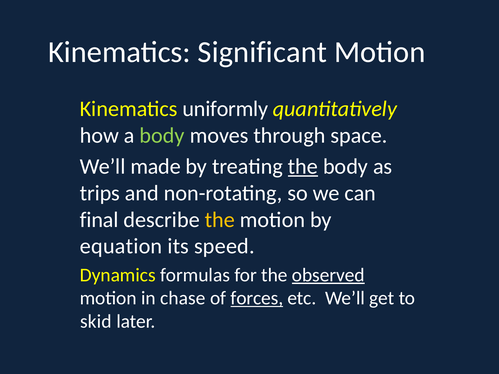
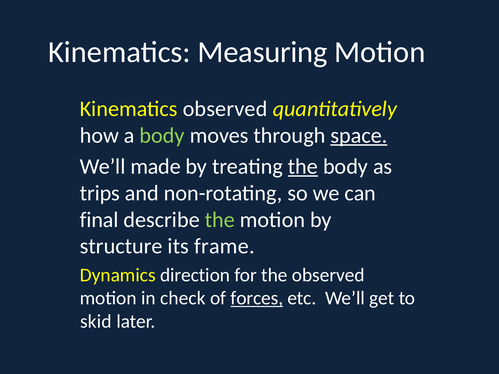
Significant: Significant -> Measuring
Kinematics uniformly: uniformly -> observed
space underline: none -> present
the at (220, 220) colour: yellow -> light green
equation: equation -> structure
speed: speed -> frame
formulas: formulas -> direction
observed at (328, 275) underline: present -> none
chase: chase -> check
